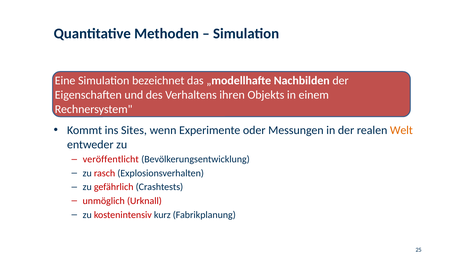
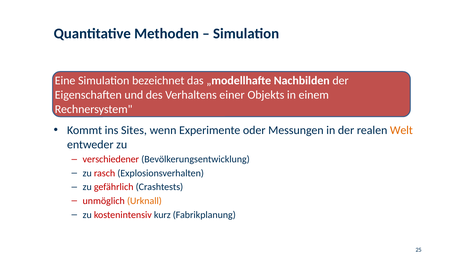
ihren: ihren -> einer
veröffentlicht: veröffentlicht -> verschiedener
Urknall colour: red -> orange
